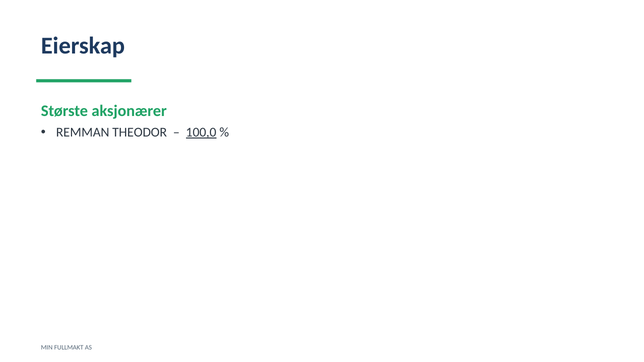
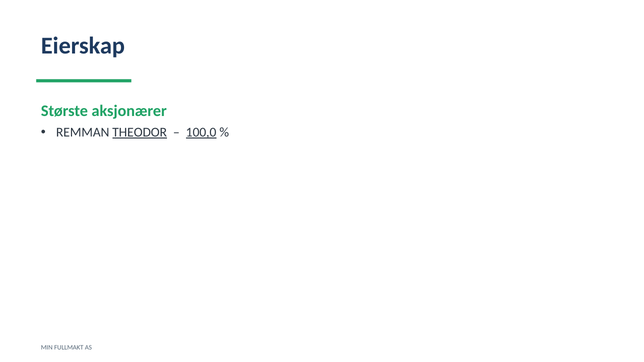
THEODOR underline: none -> present
